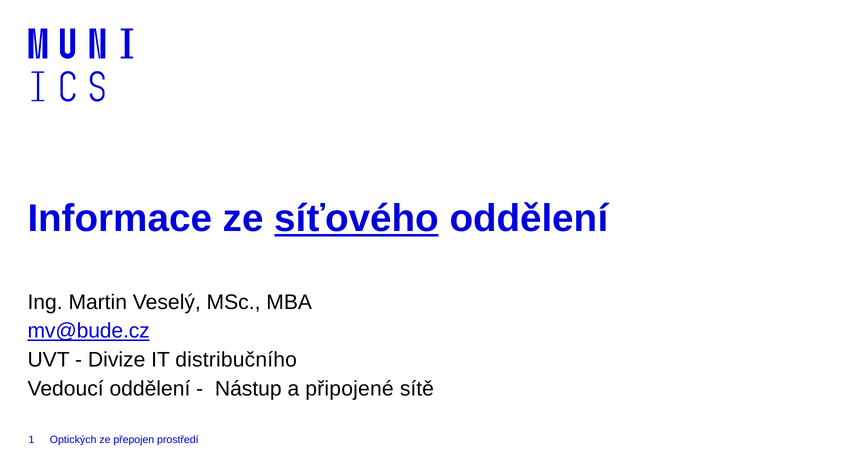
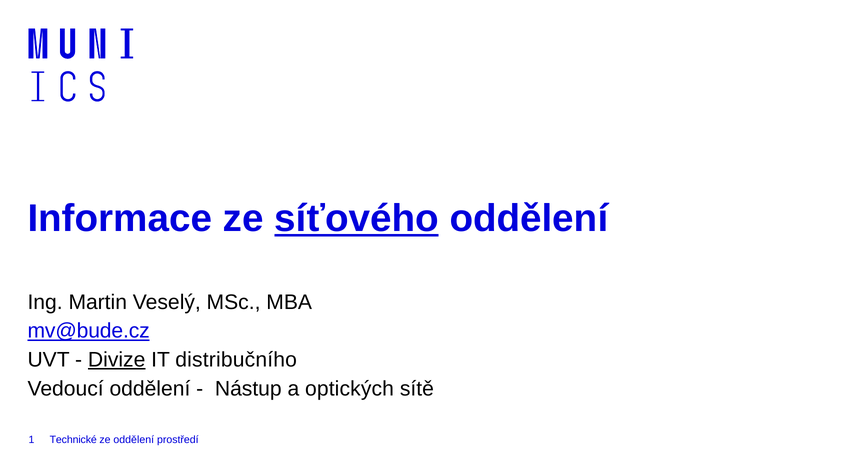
Divize underline: none -> present
připojené: připojené -> optických
Optických: Optických -> Technické
ze přepojen: přepojen -> oddělení
